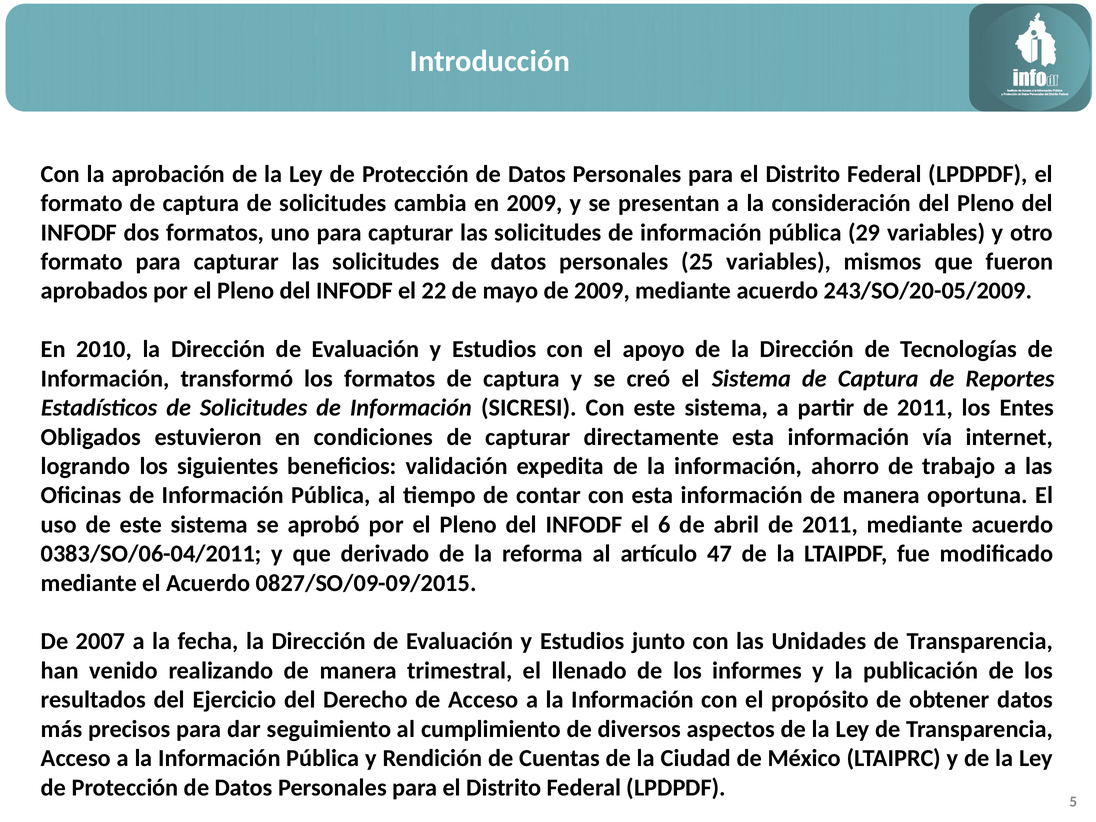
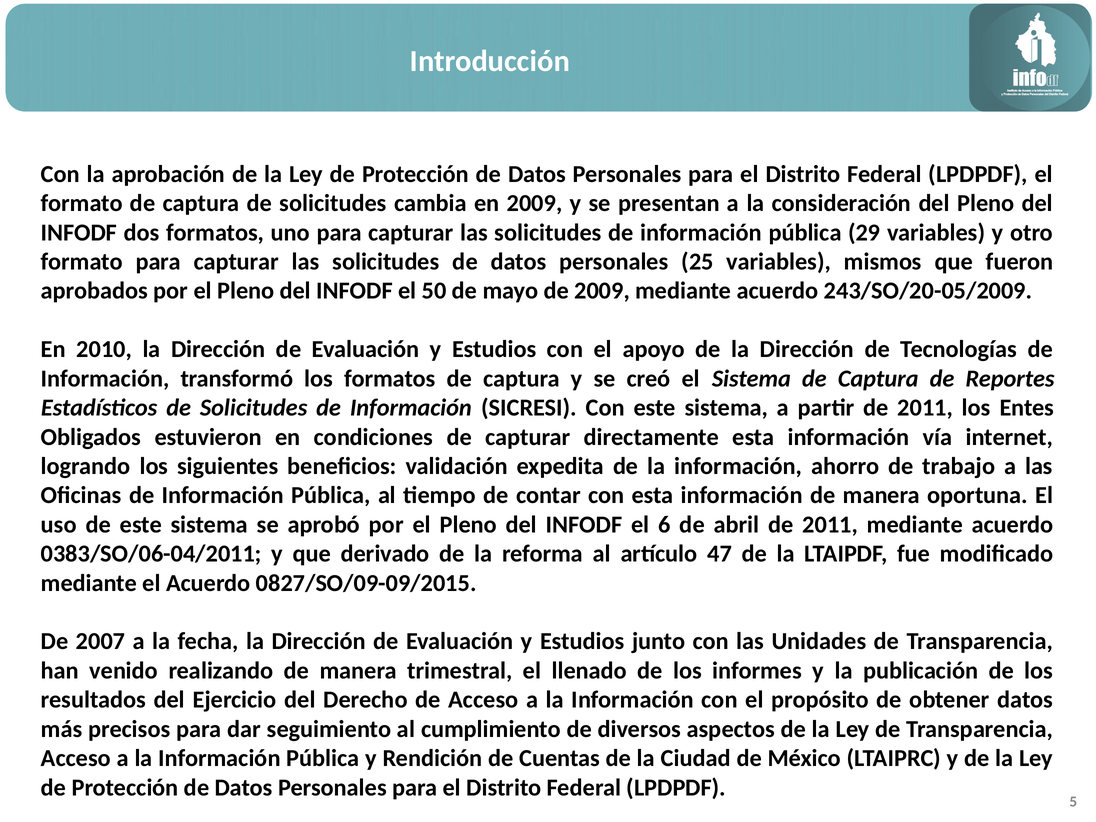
22: 22 -> 50
